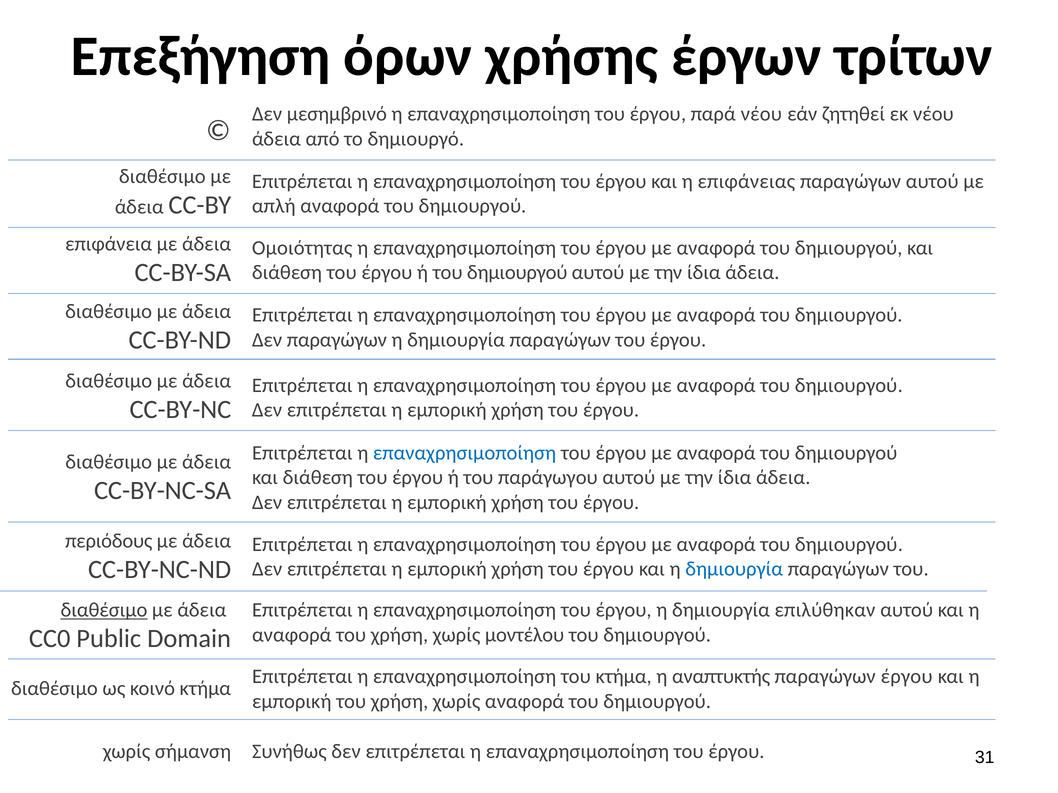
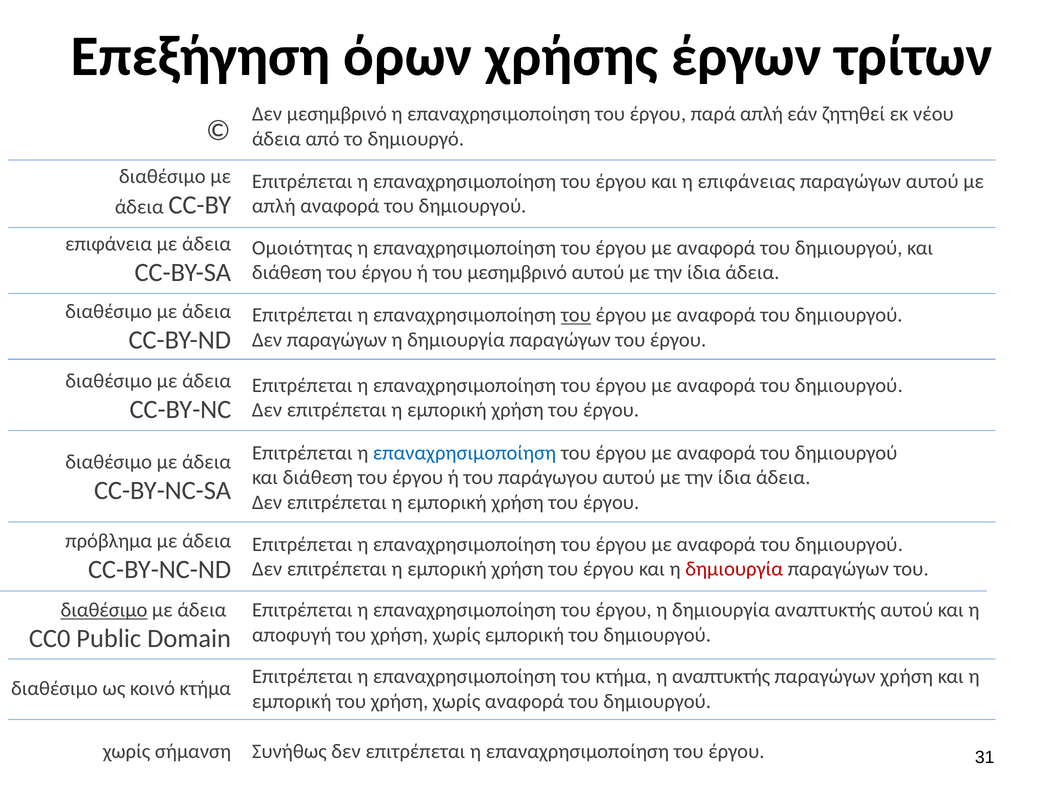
παρά νέου: νέου -> απλή
ή του δημιουργού: δημιουργού -> μεσημβρινό
του at (576, 315) underline: none -> present
περιόδους: περιόδους -> πρόβλημα
δημιουργία at (734, 569) colour: blue -> red
δημιουργία επιλύθηκαν: επιλύθηκαν -> αναπτυκτής
αναφορά at (292, 635): αναφορά -> αποφυγή
χωρίς μοντέλου: μοντέλου -> εμπορική
παραγώγων έργου: έργου -> χρήση
